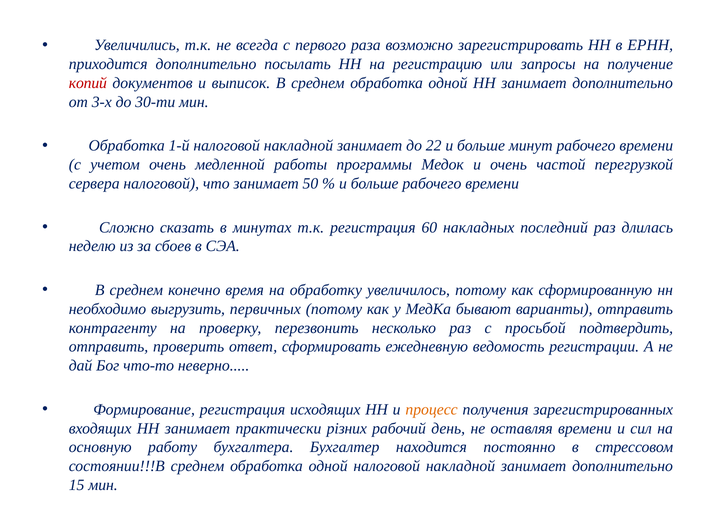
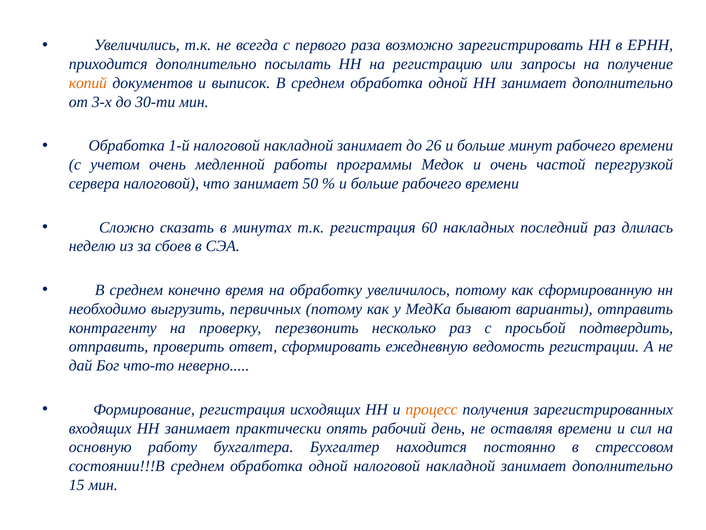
копий colour: red -> orange
22: 22 -> 26
різних: різних -> опять
